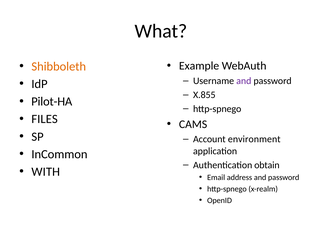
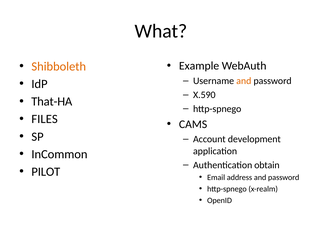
and at (244, 81) colour: purple -> orange
X.855: X.855 -> X.590
Pilot-HA: Pilot-HA -> That-HA
environment: environment -> development
WITH: WITH -> PILOT
